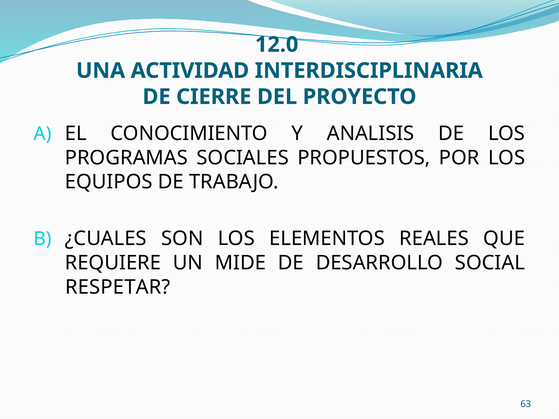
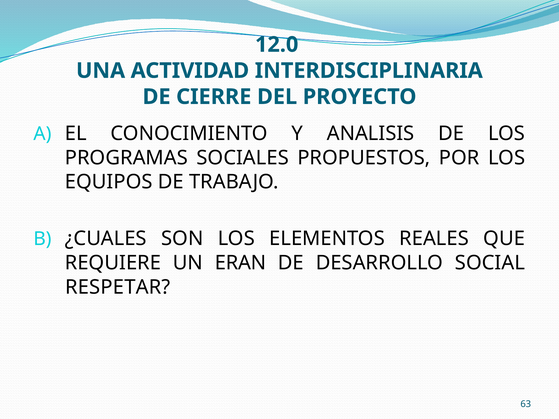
MIDE: MIDE -> ERAN
